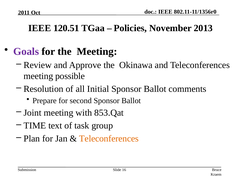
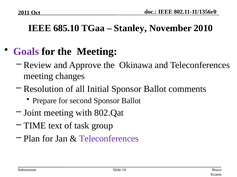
120.51: 120.51 -> 685.10
Policies: Policies -> Stanley
2013: 2013 -> 2010
possible: possible -> changes
853.Qat: 853.Qat -> 802.Qat
Teleconferences at (109, 139) colour: orange -> purple
